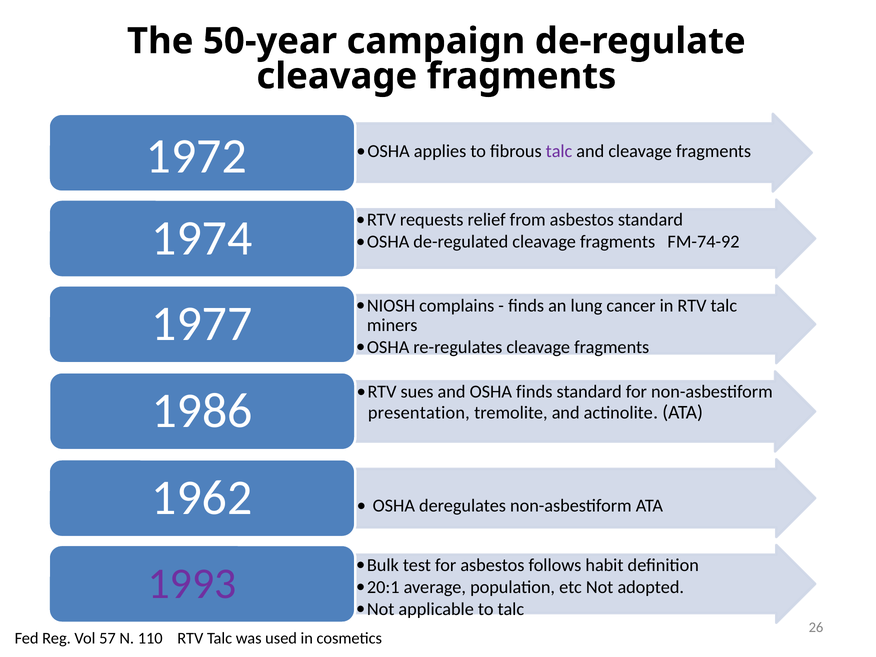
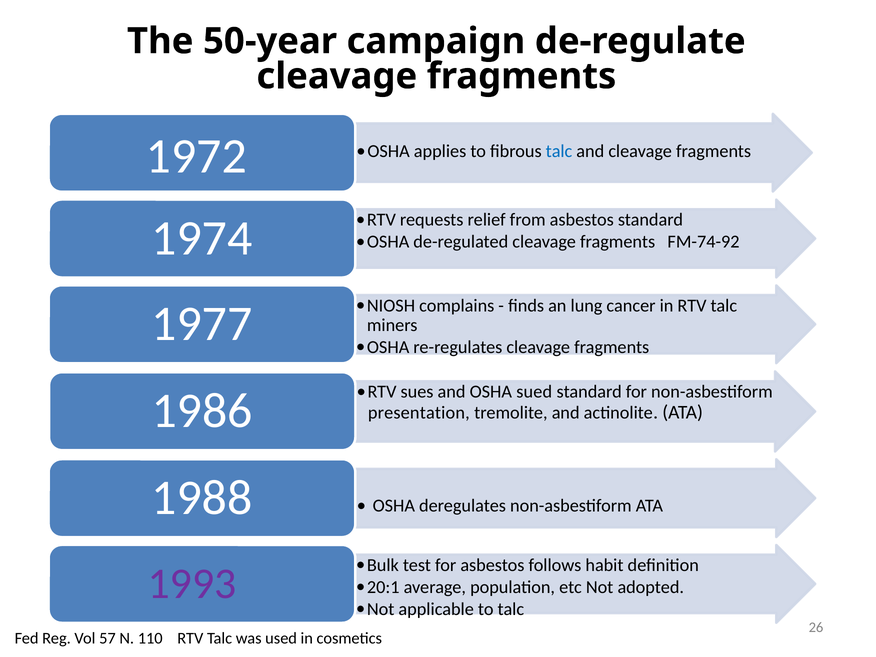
talc at (559, 151) colour: purple -> blue
OSHA finds: finds -> sued
1962: 1962 -> 1988
